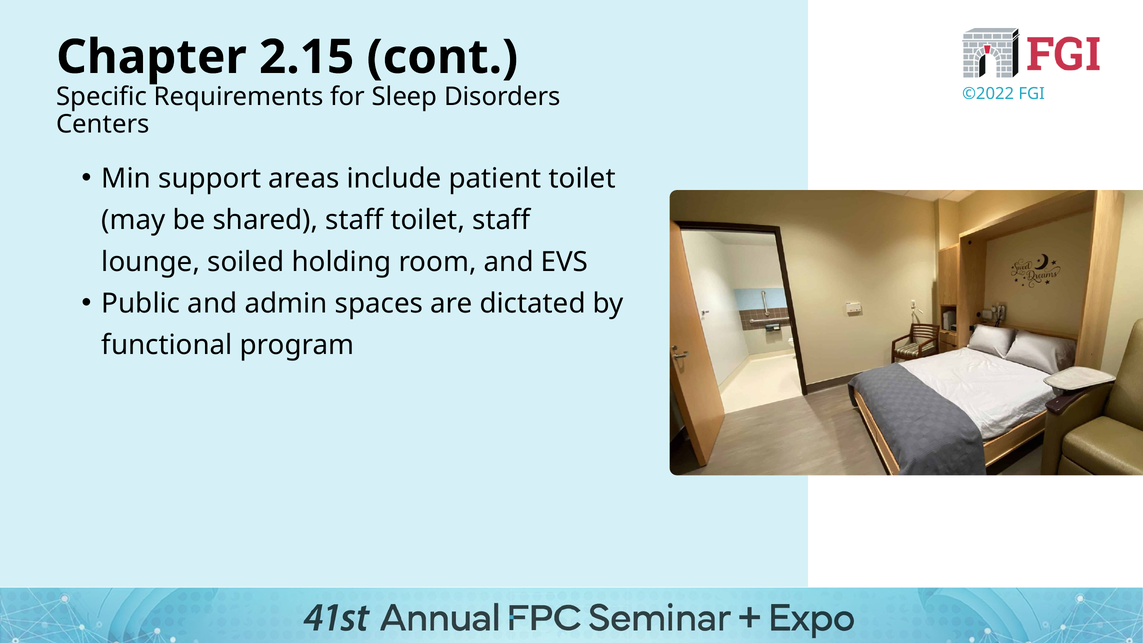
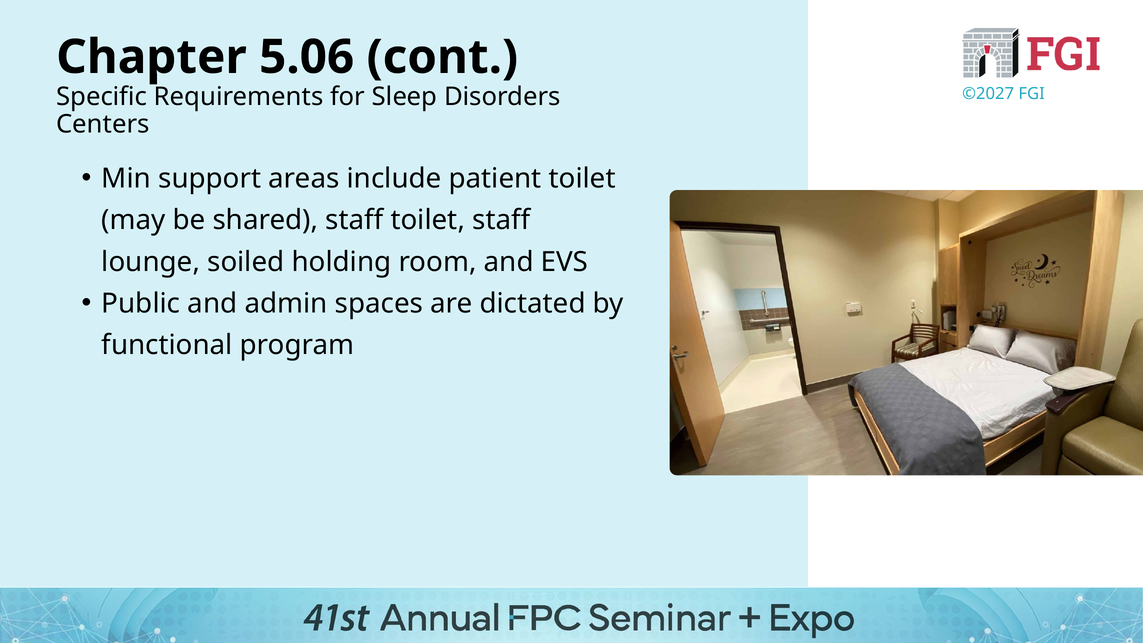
2.15: 2.15 -> 5.06
©2022: ©2022 -> ©2027
